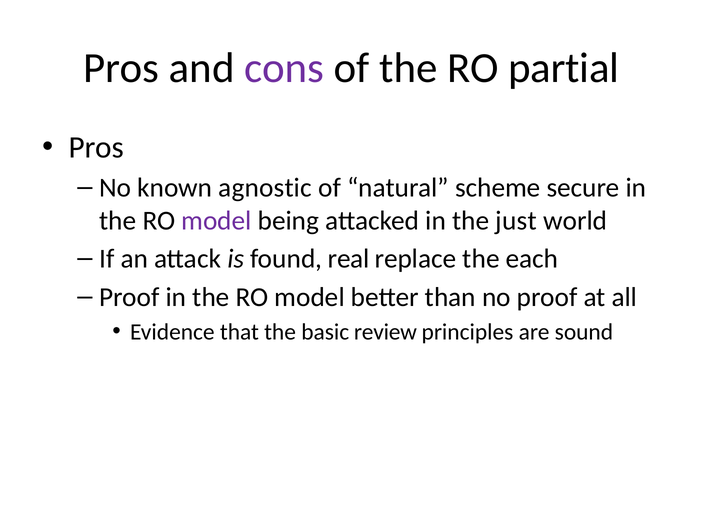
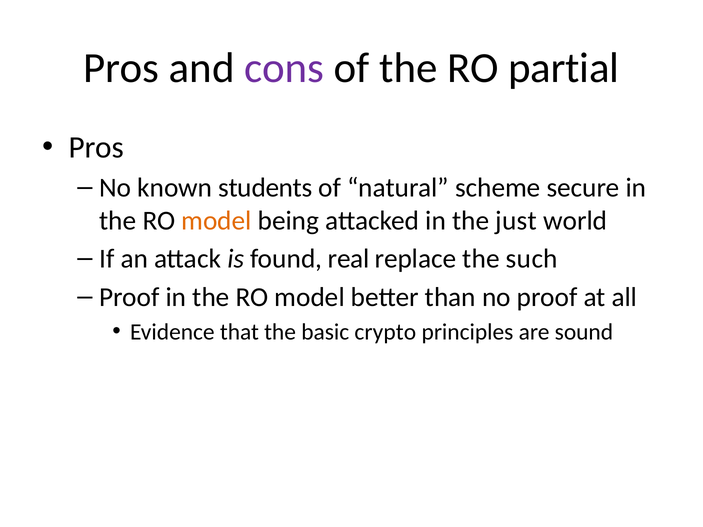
agnostic: agnostic -> students
model at (216, 221) colour: purple -> orange
each: each -> such
review: review -> crypto
